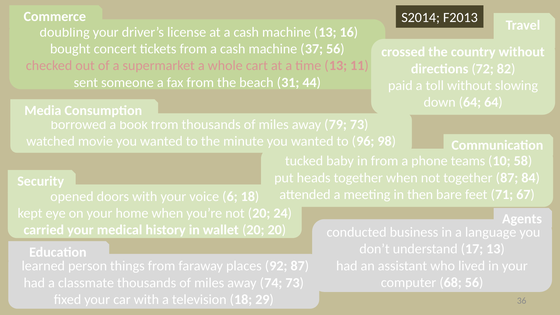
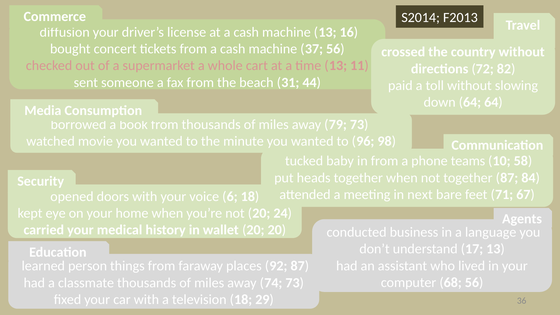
doubling: doubling -> diffusion
then: then -> next
